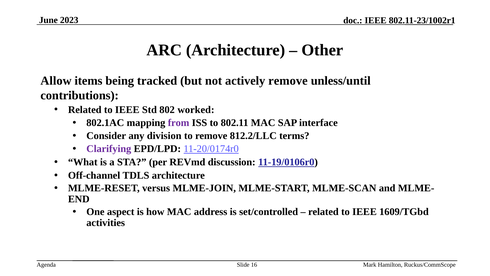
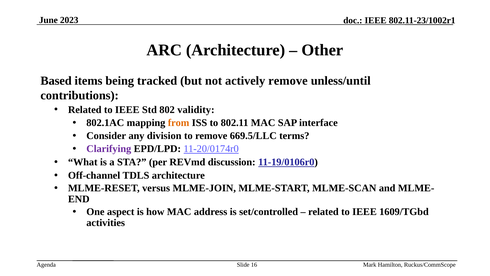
Allow: Allow -> Based
worked: worked -> validity
from colour: purple -> orange
812.2/LLC: 812.2/LLC -> 669.5/LLC
